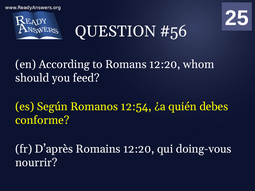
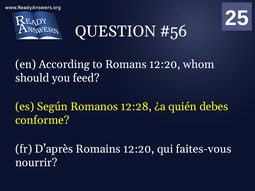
12:54: 12:54 -> 12:28
doing-vous: doing-vous -> faites-vous
